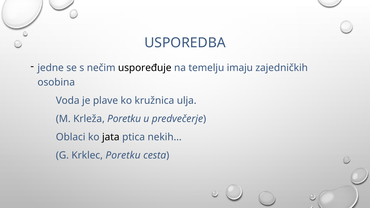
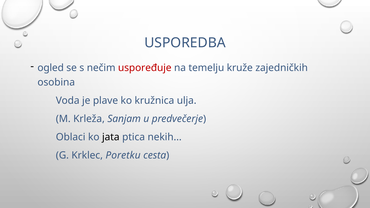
jedne: jedne -> ogled
uspoređuje colour: black -> red
imaju: imaju -> kruže
Krleža Poretku: Poretku -> Sanjam
